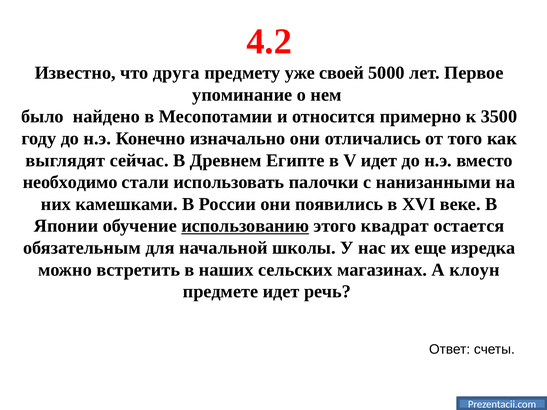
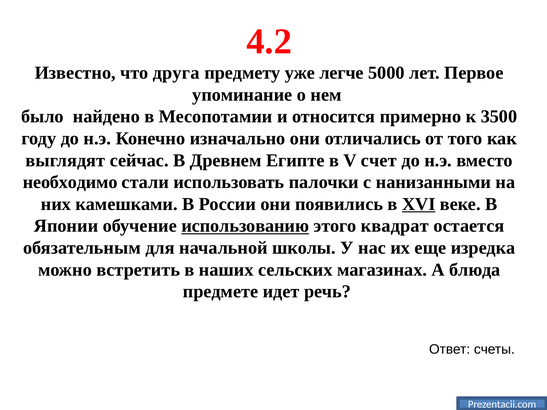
своей: своей -> легче
V идет: идет -> счет
XVI underline: none -> present
клоун: клоун -> блюда
